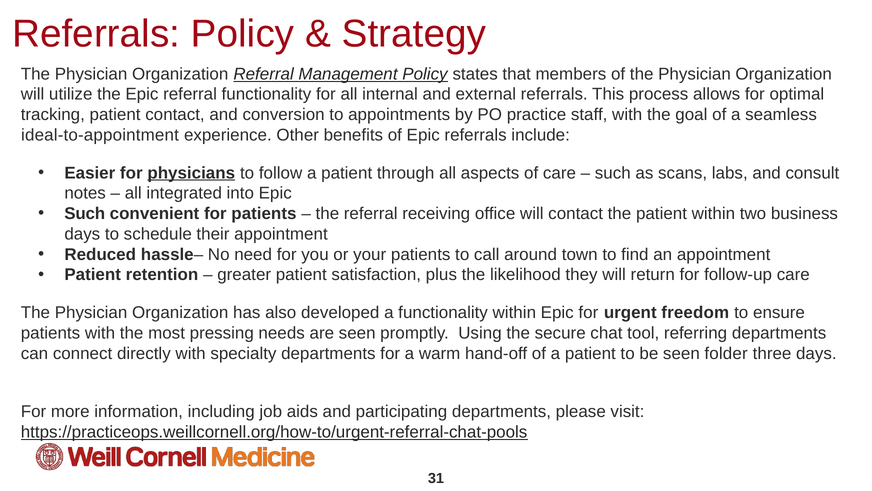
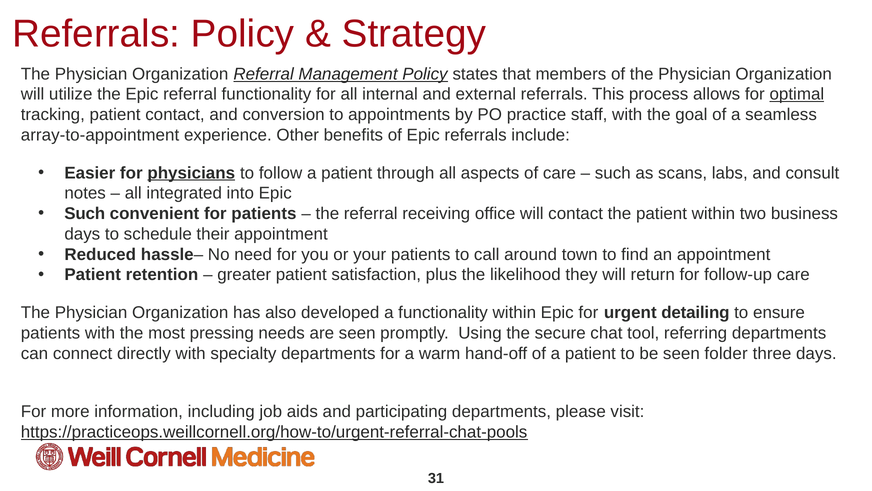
optimal underline: none -> present
ideal-to-appointment: ideal-to-appointment -> array-to-appointment
freedom: freedom -> detailing
